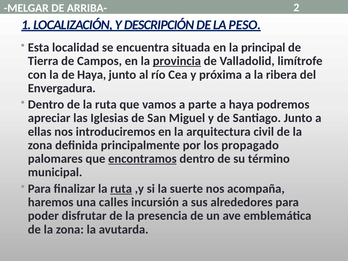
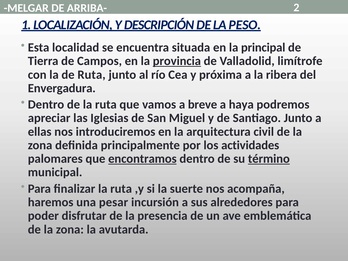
de Haya: Haya -> Ruta
parte: parte -> breve
propagado: propagado -> actividades
término underline: none -> present
ruta at (121, 189) underline: present -> none
calles: calles -> pesar
